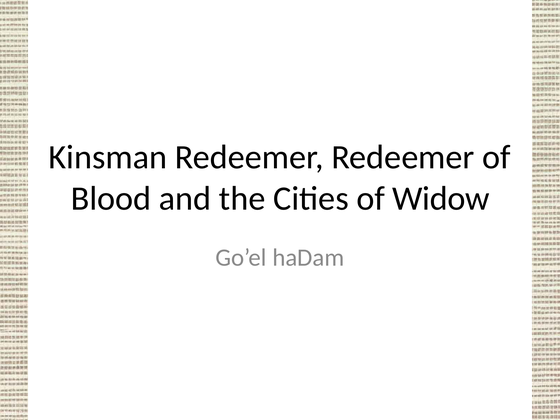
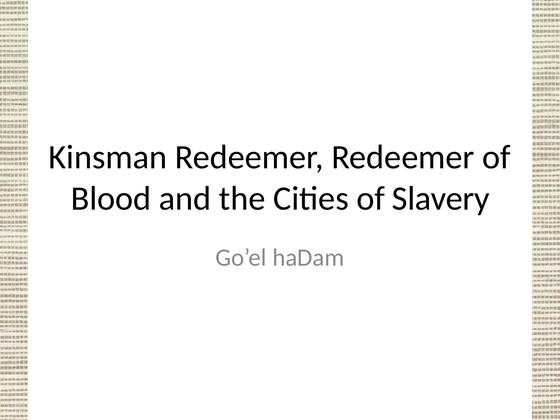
Widow: Widow -> Slavery
